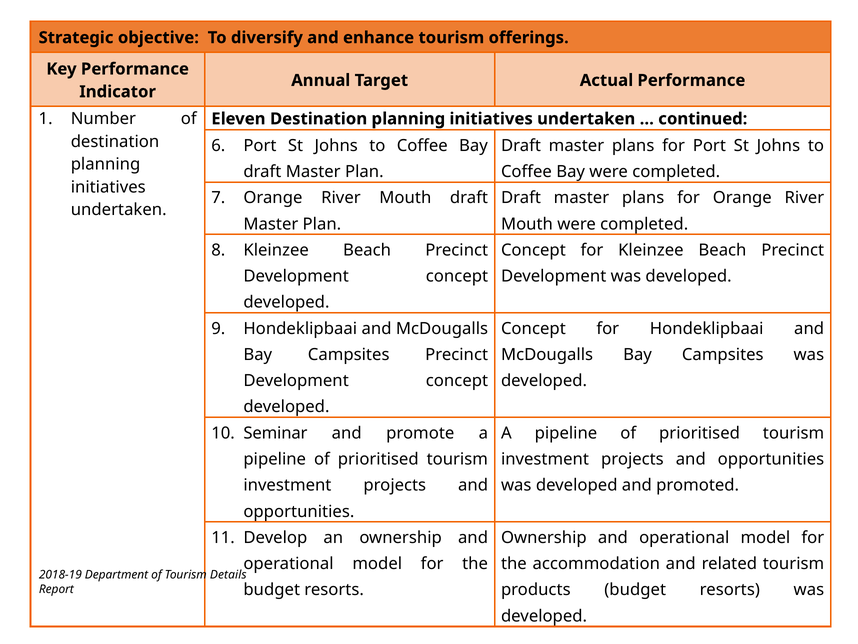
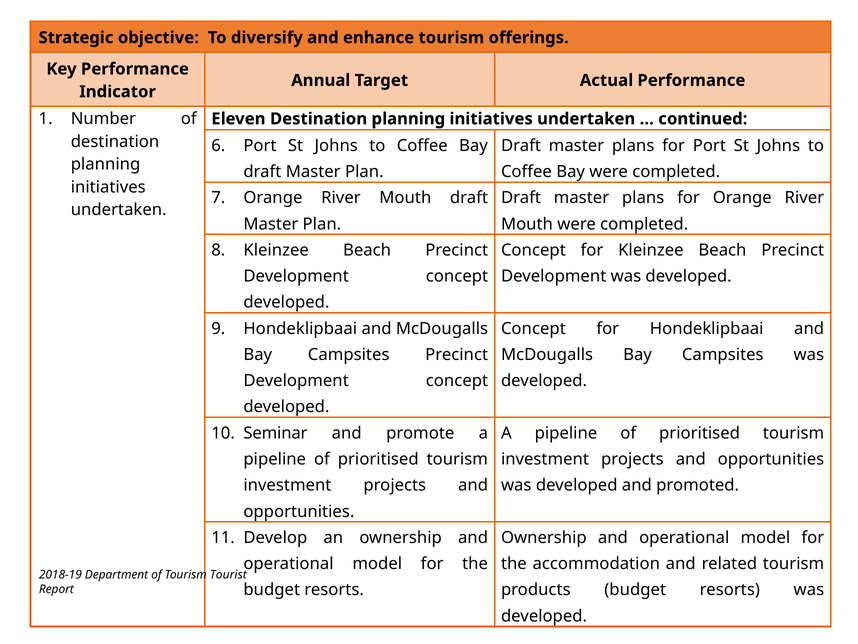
Details: Details -> Tourist
